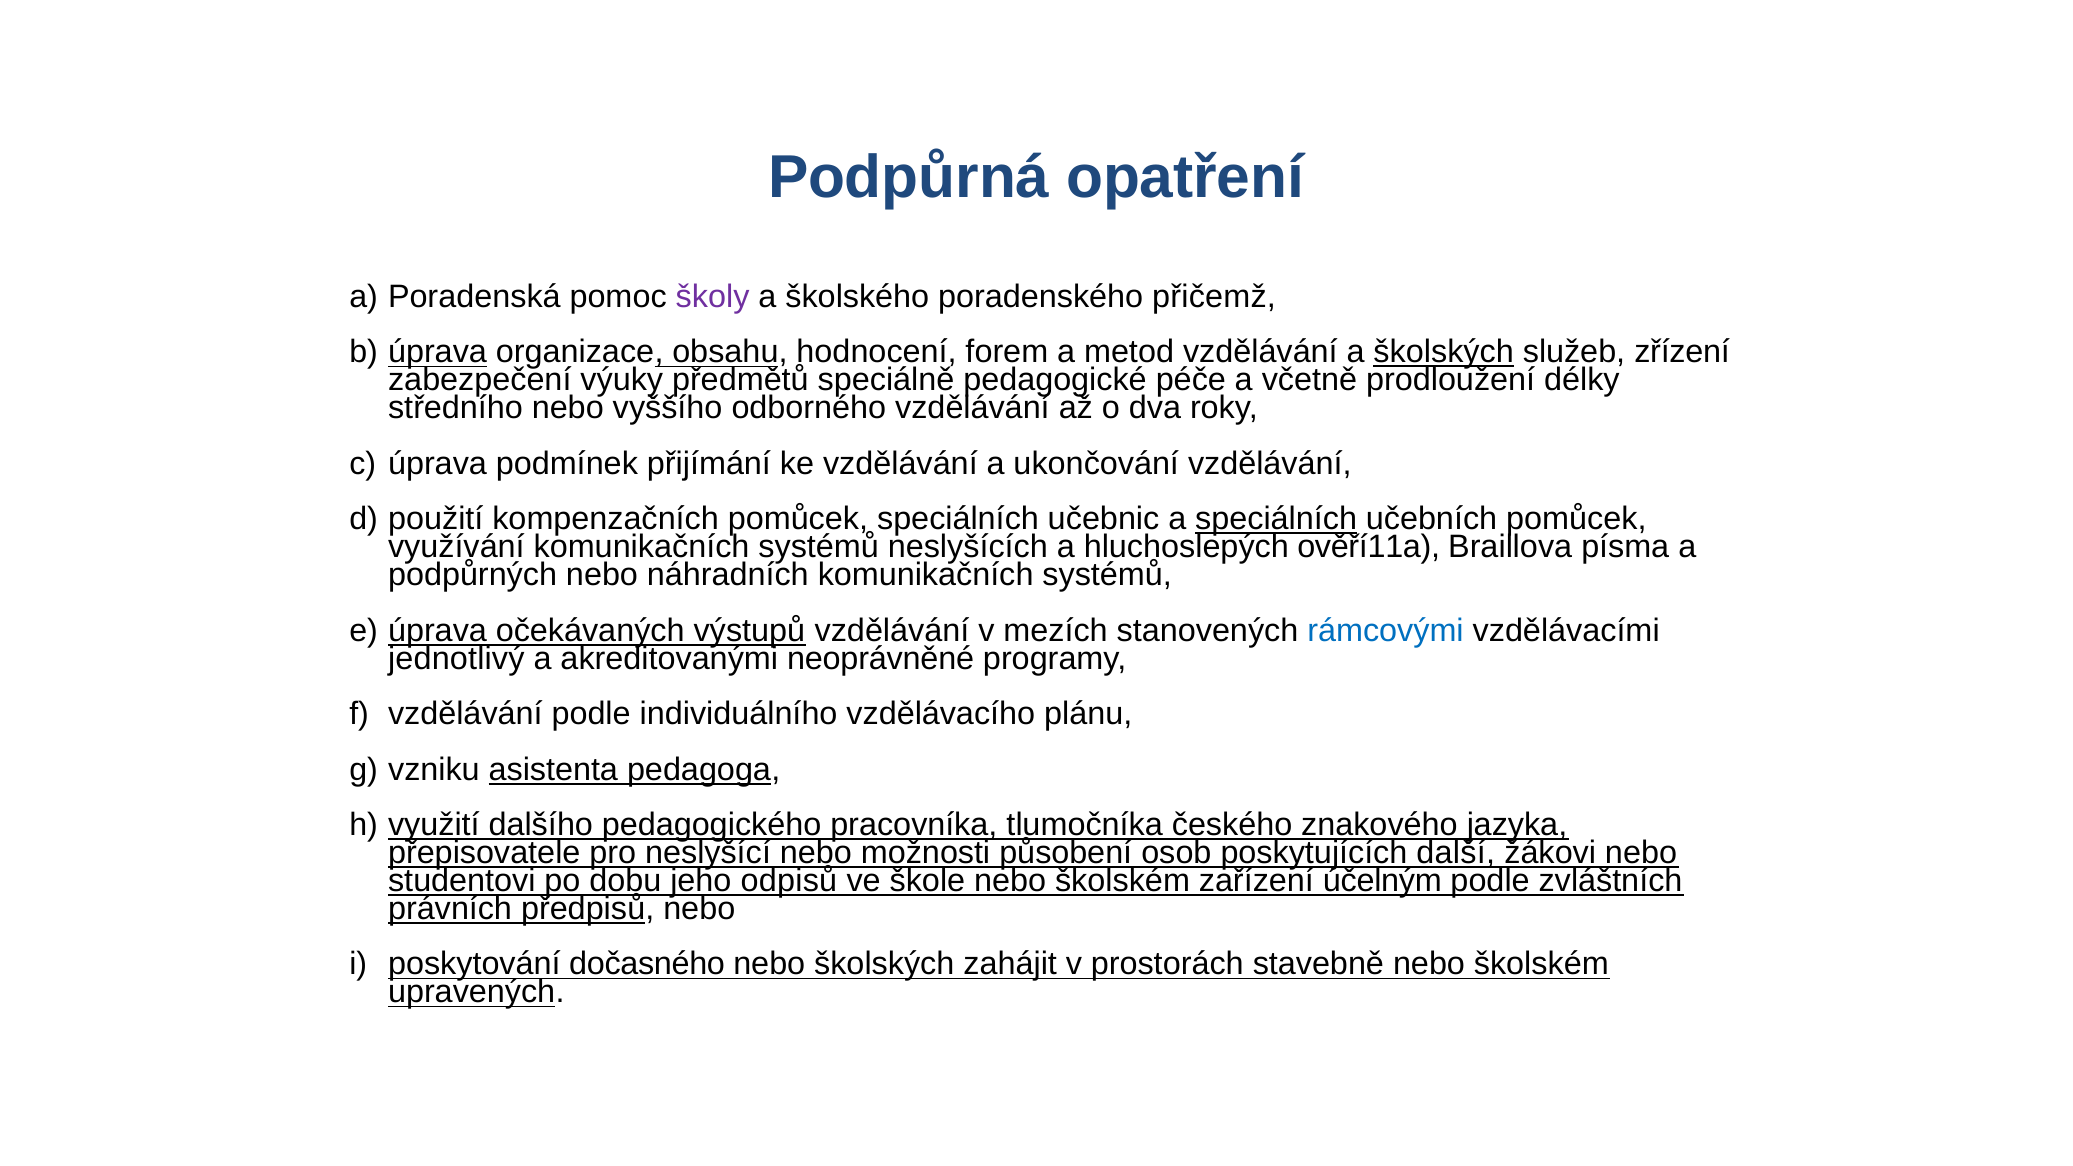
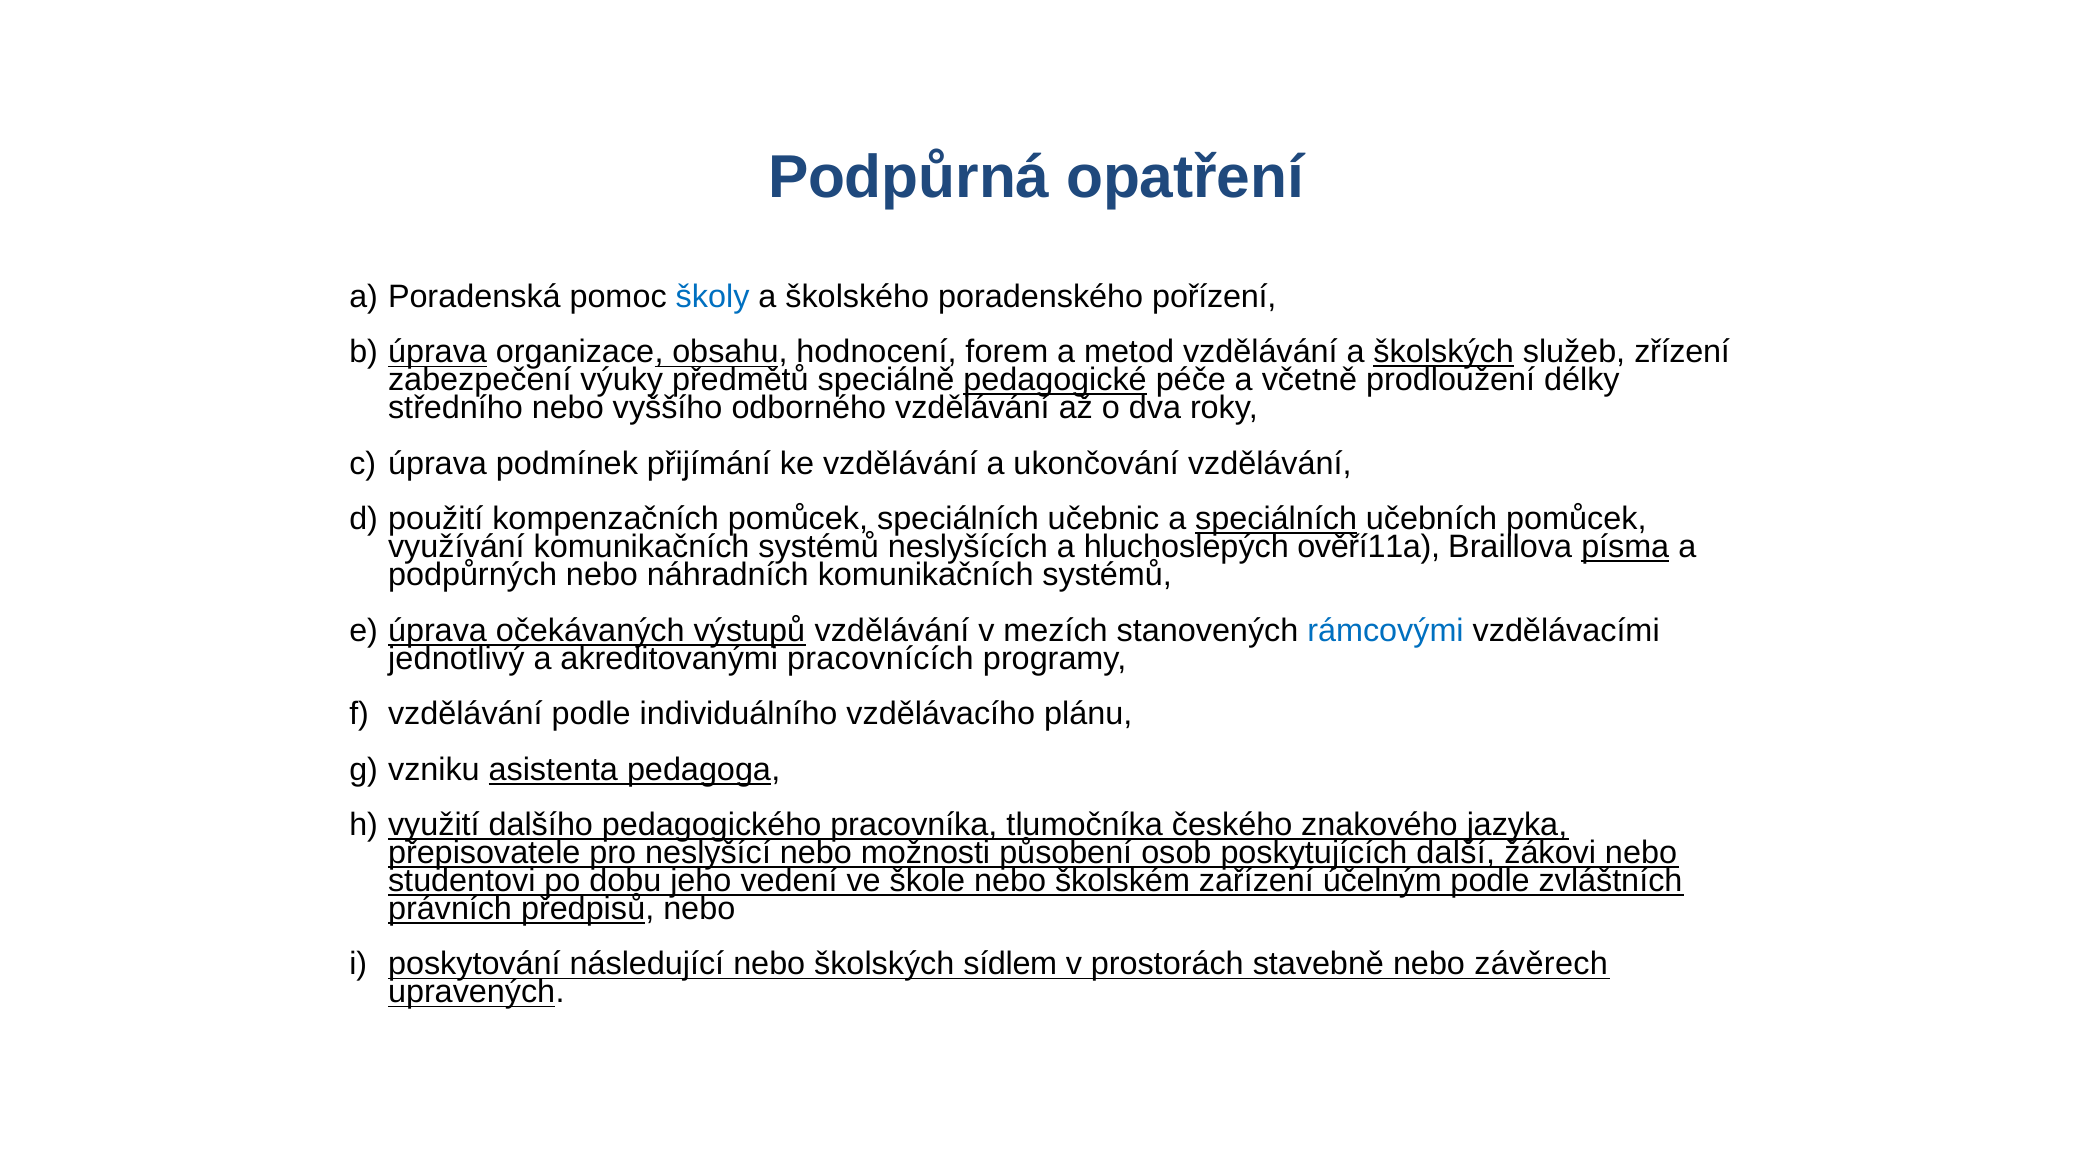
školy colour: purple -> blue
přičemž: přičemž -> pořízení
pedagogické underline: none -> present
písma underline: none -> present
neoprávněné: neoprávněné -> pracovnících
odpisů: odpisů -> vedení
dočasného: dočasného -> následující
zahájit: zahájit -> sídlem
stavebně nebo školském: školském -> závěrech
